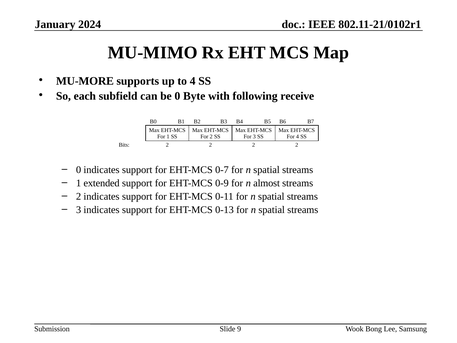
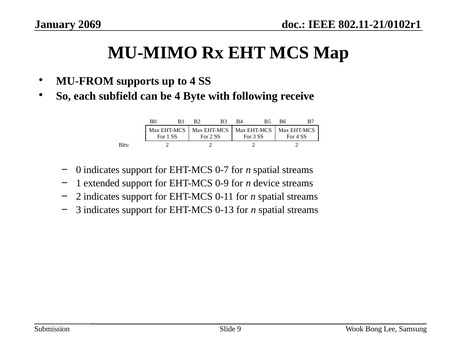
2024: 2024 -> 2069
MU-MORE: MU-MORE -> MU-FROM
be 0: 0 -> 4
almost: almost -> device
